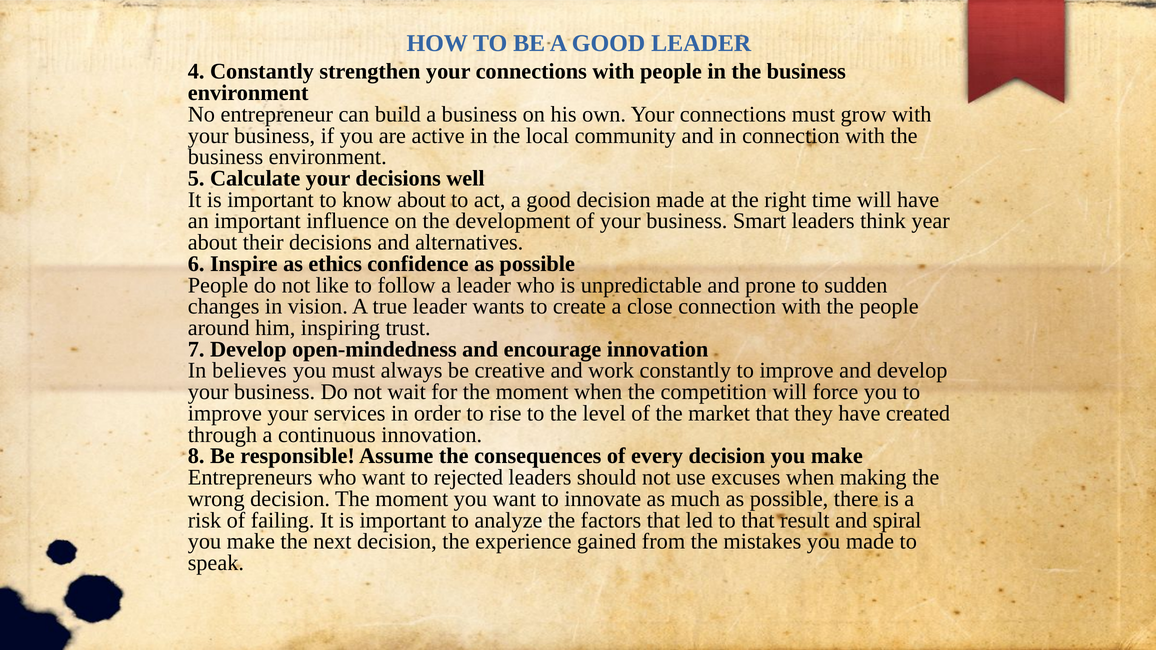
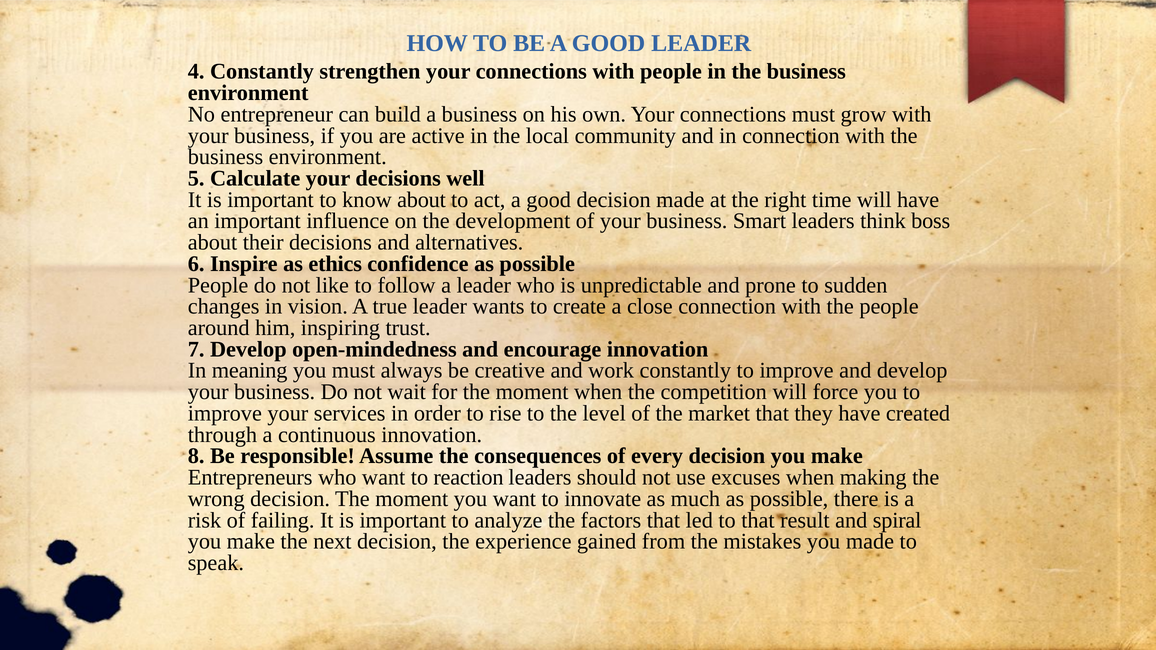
year: year -> boss
believes: believes -> meaning
rejected: rejected -> reaction
